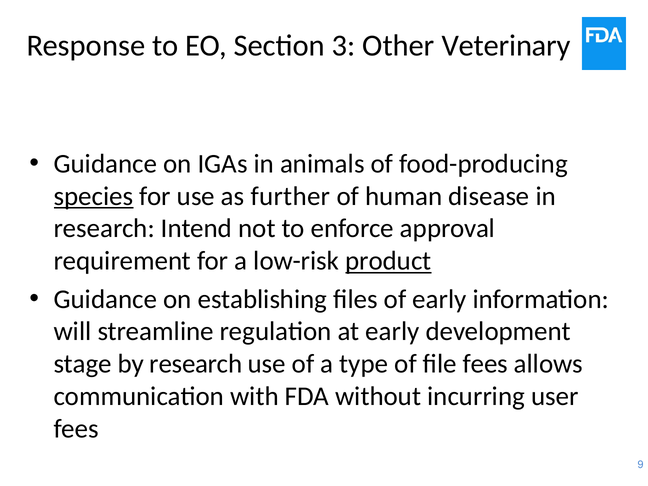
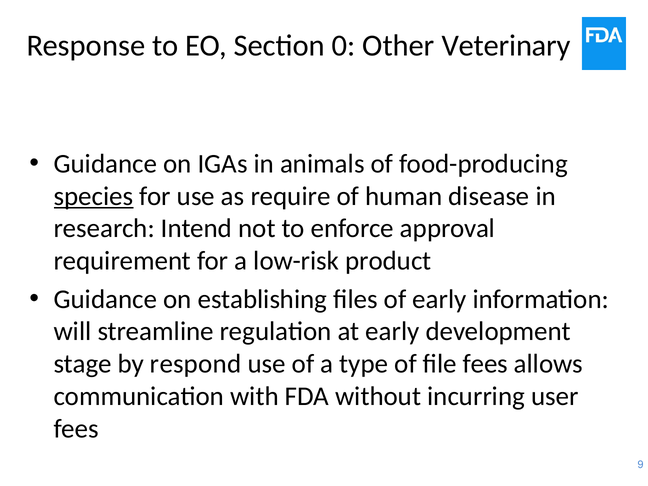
3: 3 -> 0
further: further -> require
product underline: present -> none
by research: research -> respond
